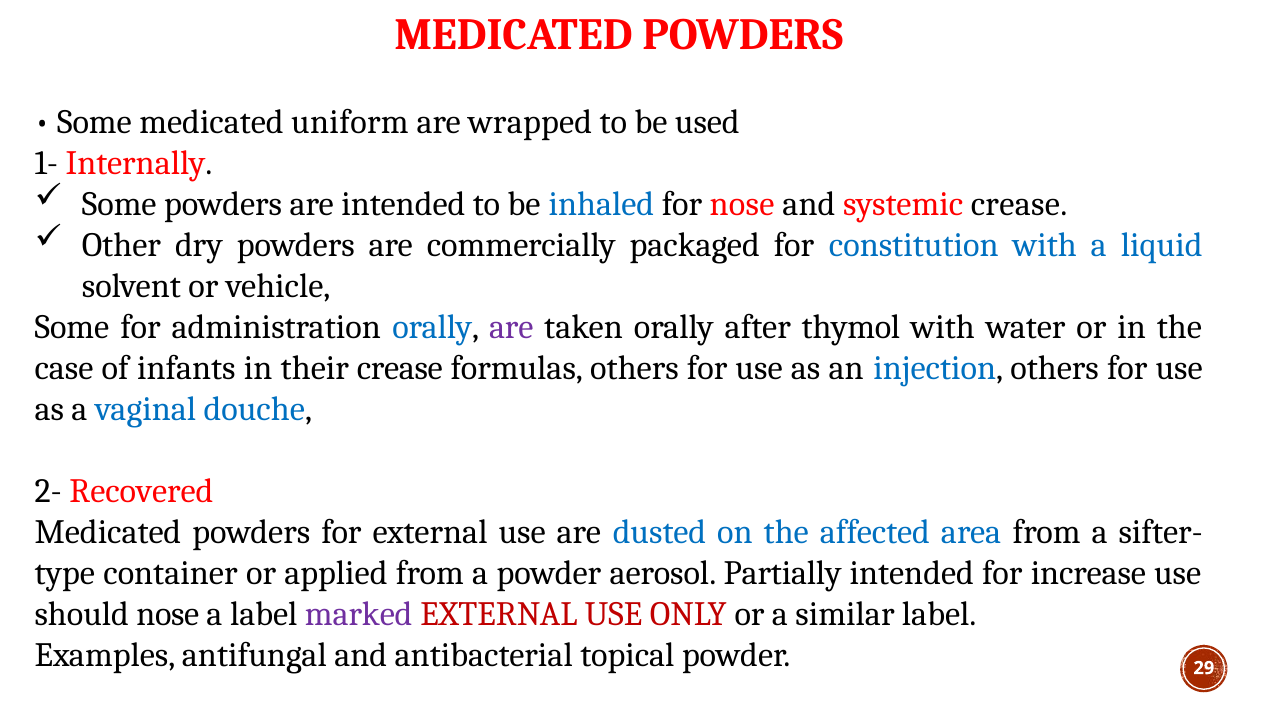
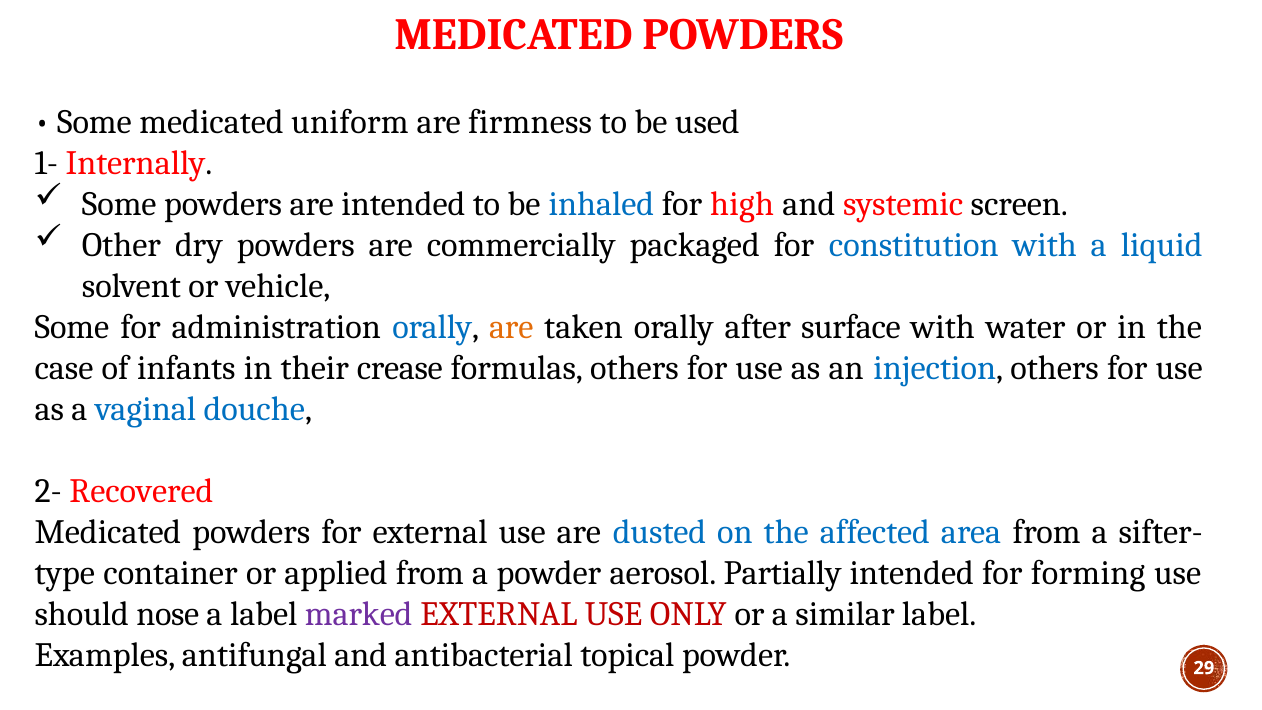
wrapped: wrapped -> firmness
for nose: nose -> high
systemic crease: crease -> screen
are at (511, 327) colour: purple -> orange
thymol: thymol -> surface
increase: increase -> forming
